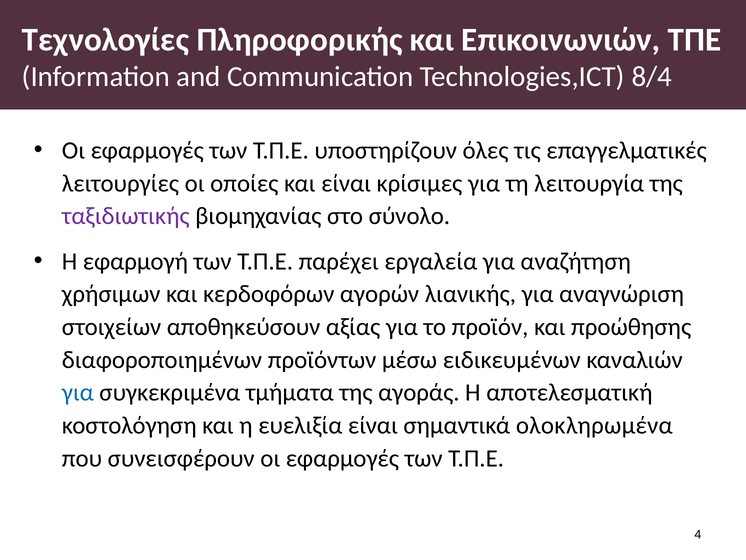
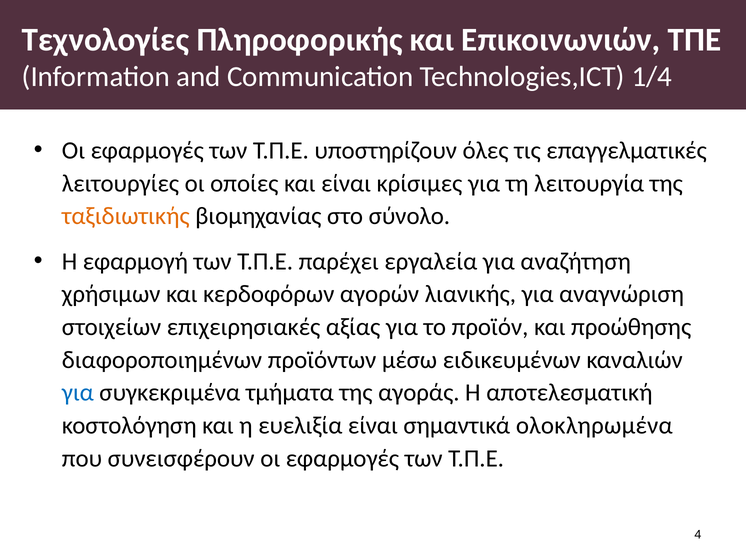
8/4: 8/4 -> 1/4
ταξιδιωτικής colour: purple -> orange
αποθηκεύσουν: αποθηκεύσουν -> επιχειρησιακές
